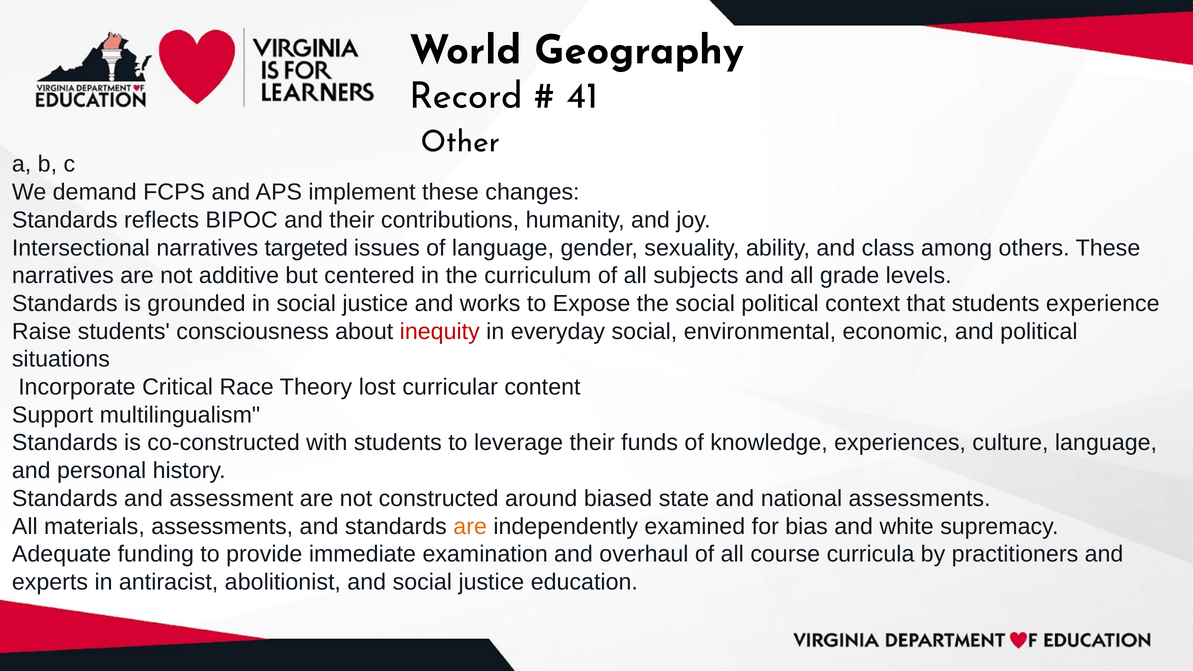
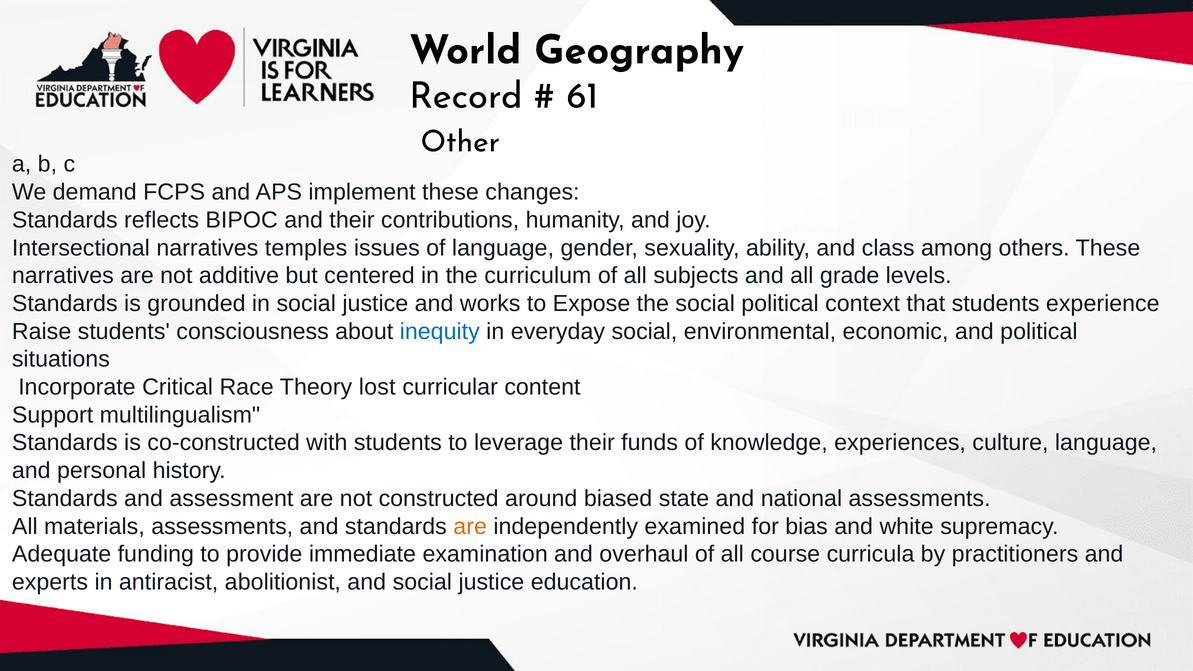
41: 41 -> 61
targeted: targeted -> temples
inequity colour: red -> blue
